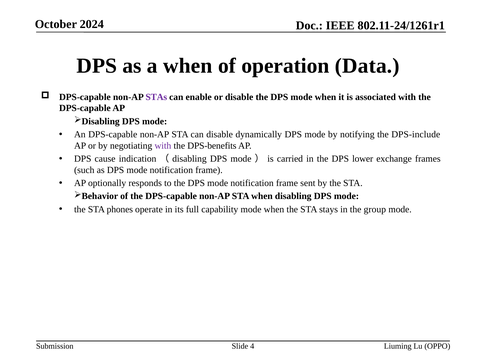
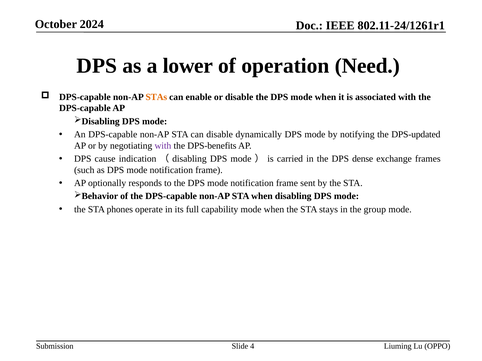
a when: when -> lower
Data: Data -> Need
STAs colour: purple -> orange
DPS-include: DPS-include -> DPS-updated
lower: lower -> dense
